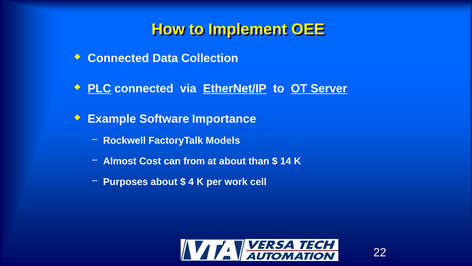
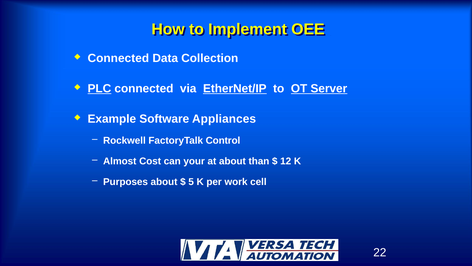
Importance: Importance -> Appliances
Models: Models -> Control
from: from -> your
14: 14 -> 12
4: 4 -> 5
